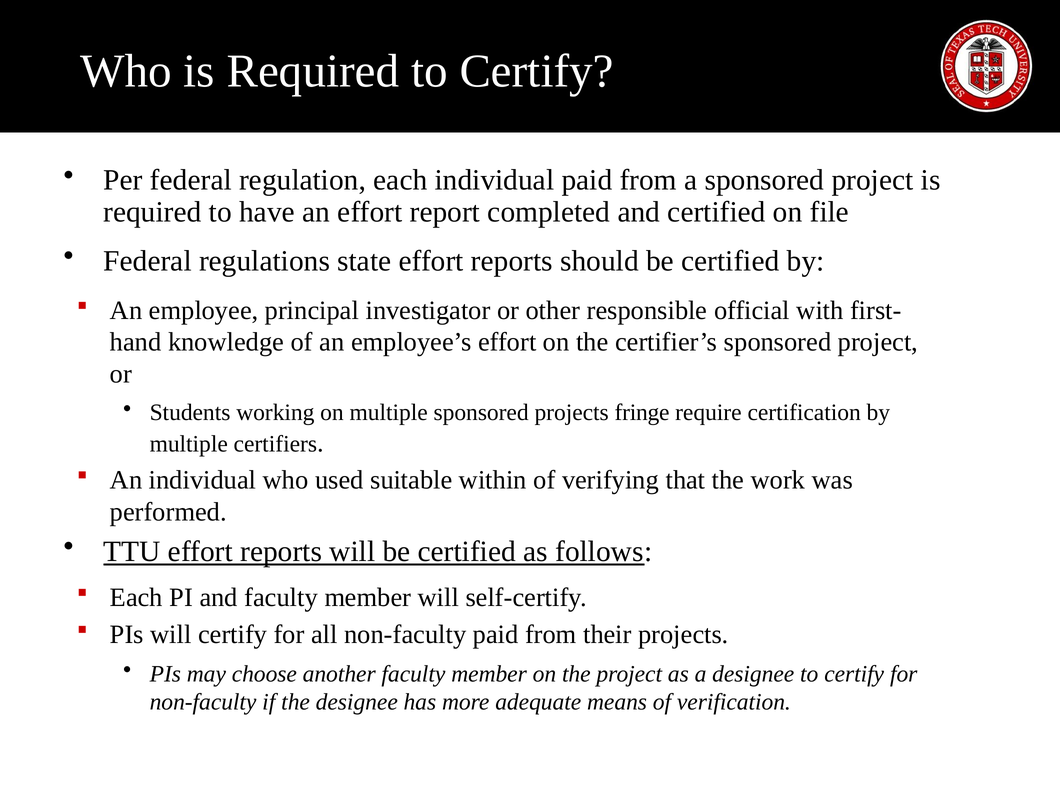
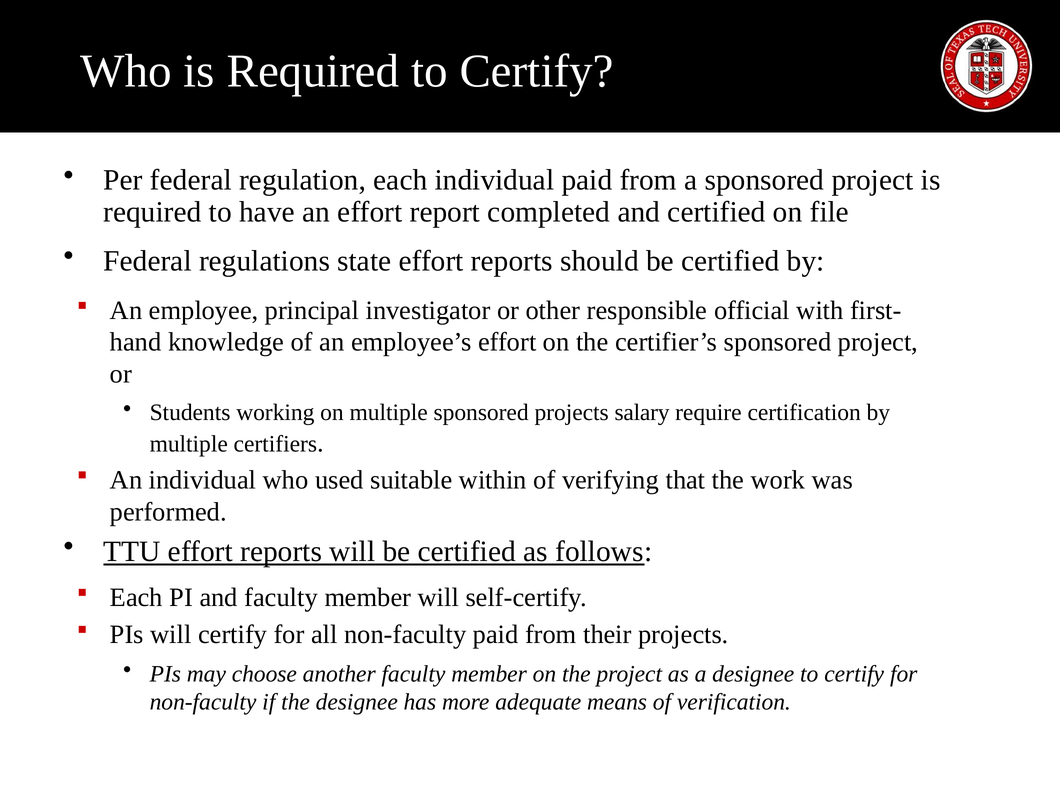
fringe: fringe -> salary
